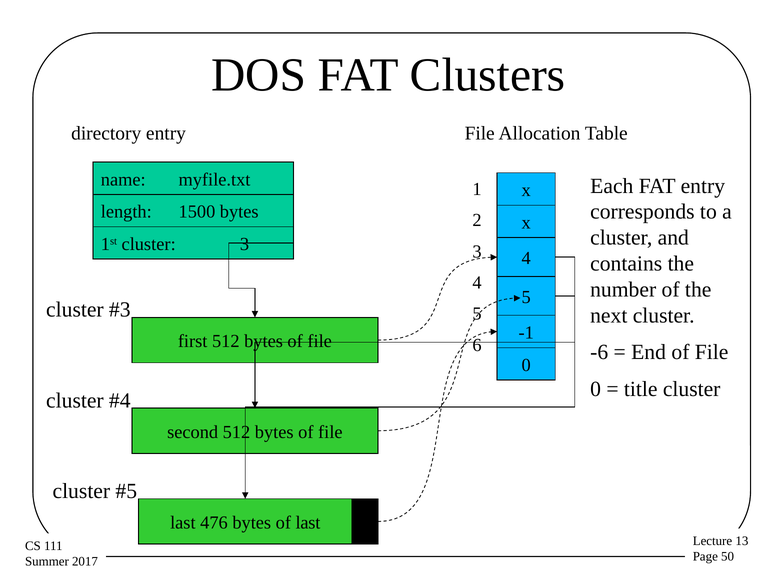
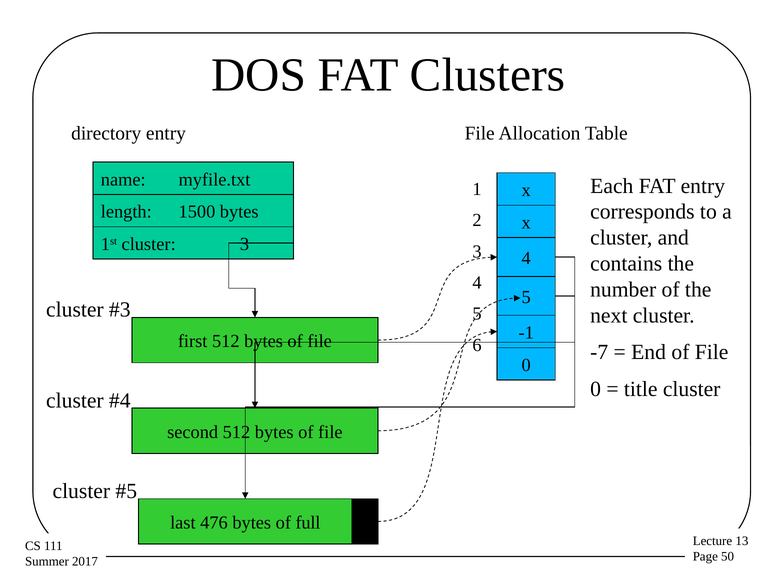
-6: -6 -> -7
of last: last -> full
